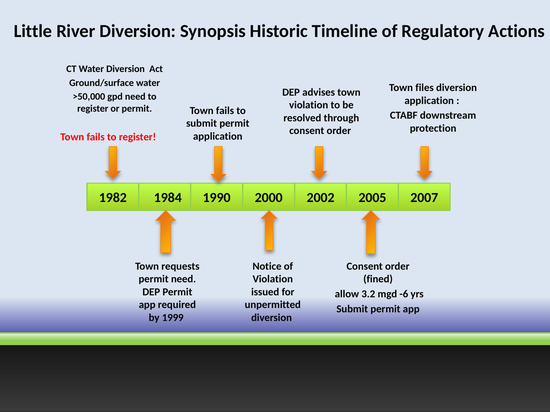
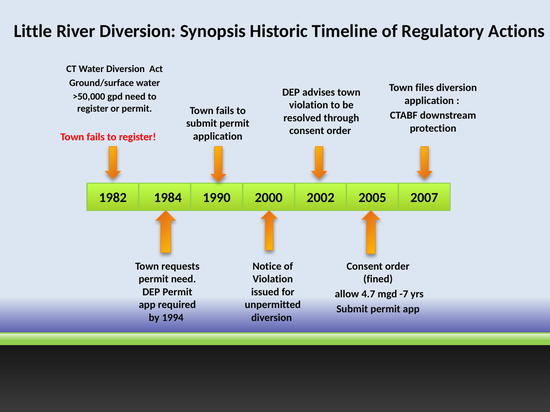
3.2: 3.2 -> 4.7
-6: -6 -> -7
1999: 1999 -> 1994
